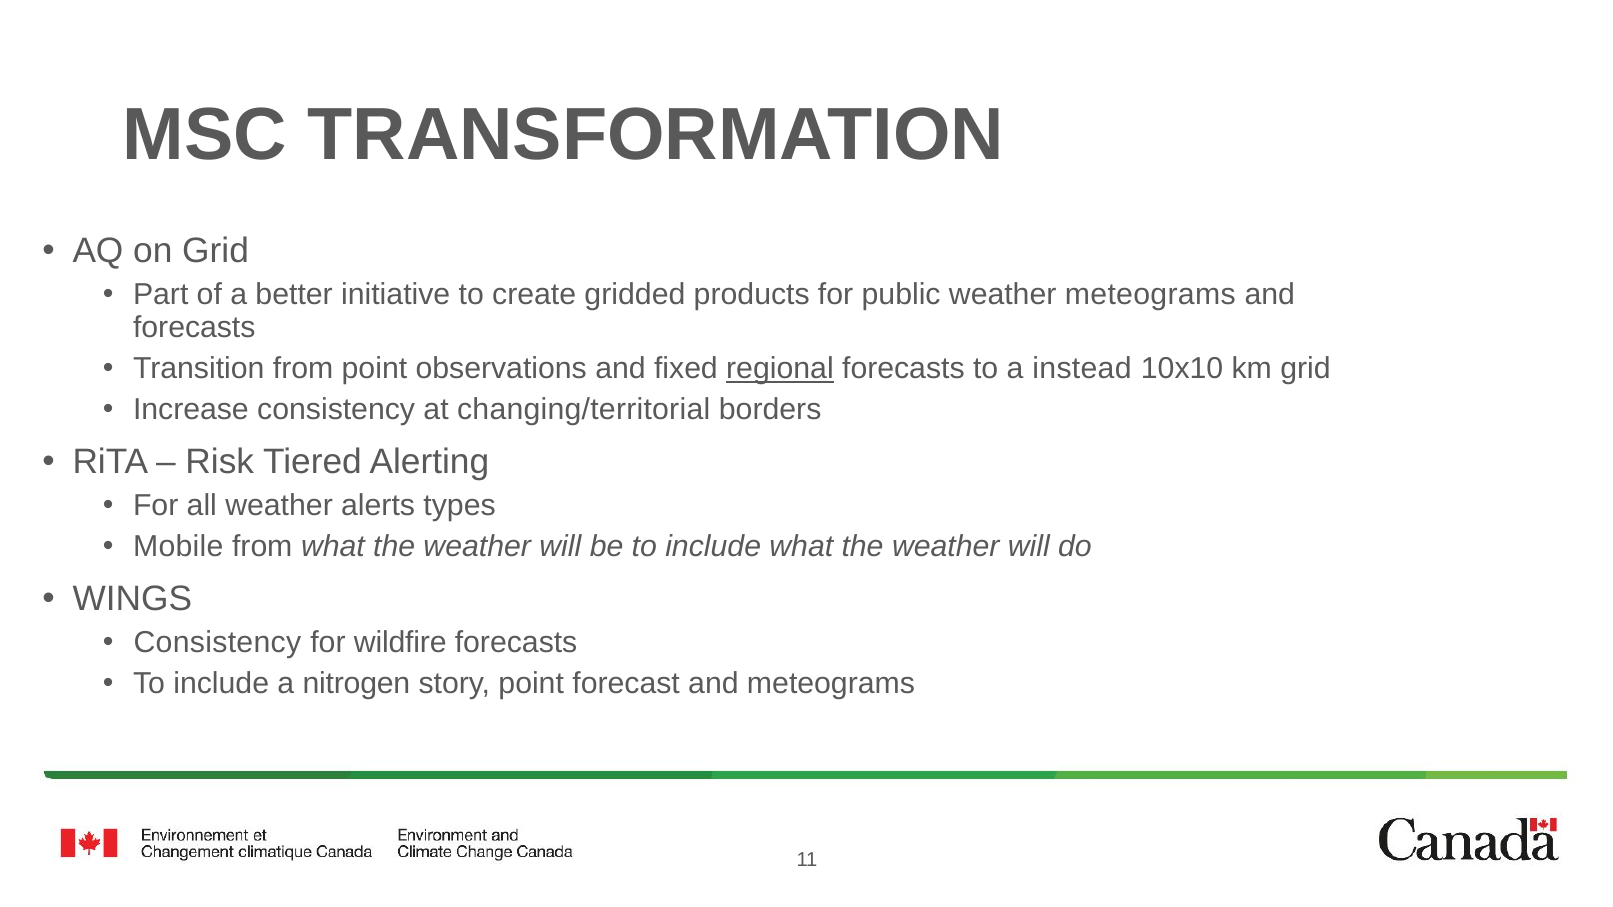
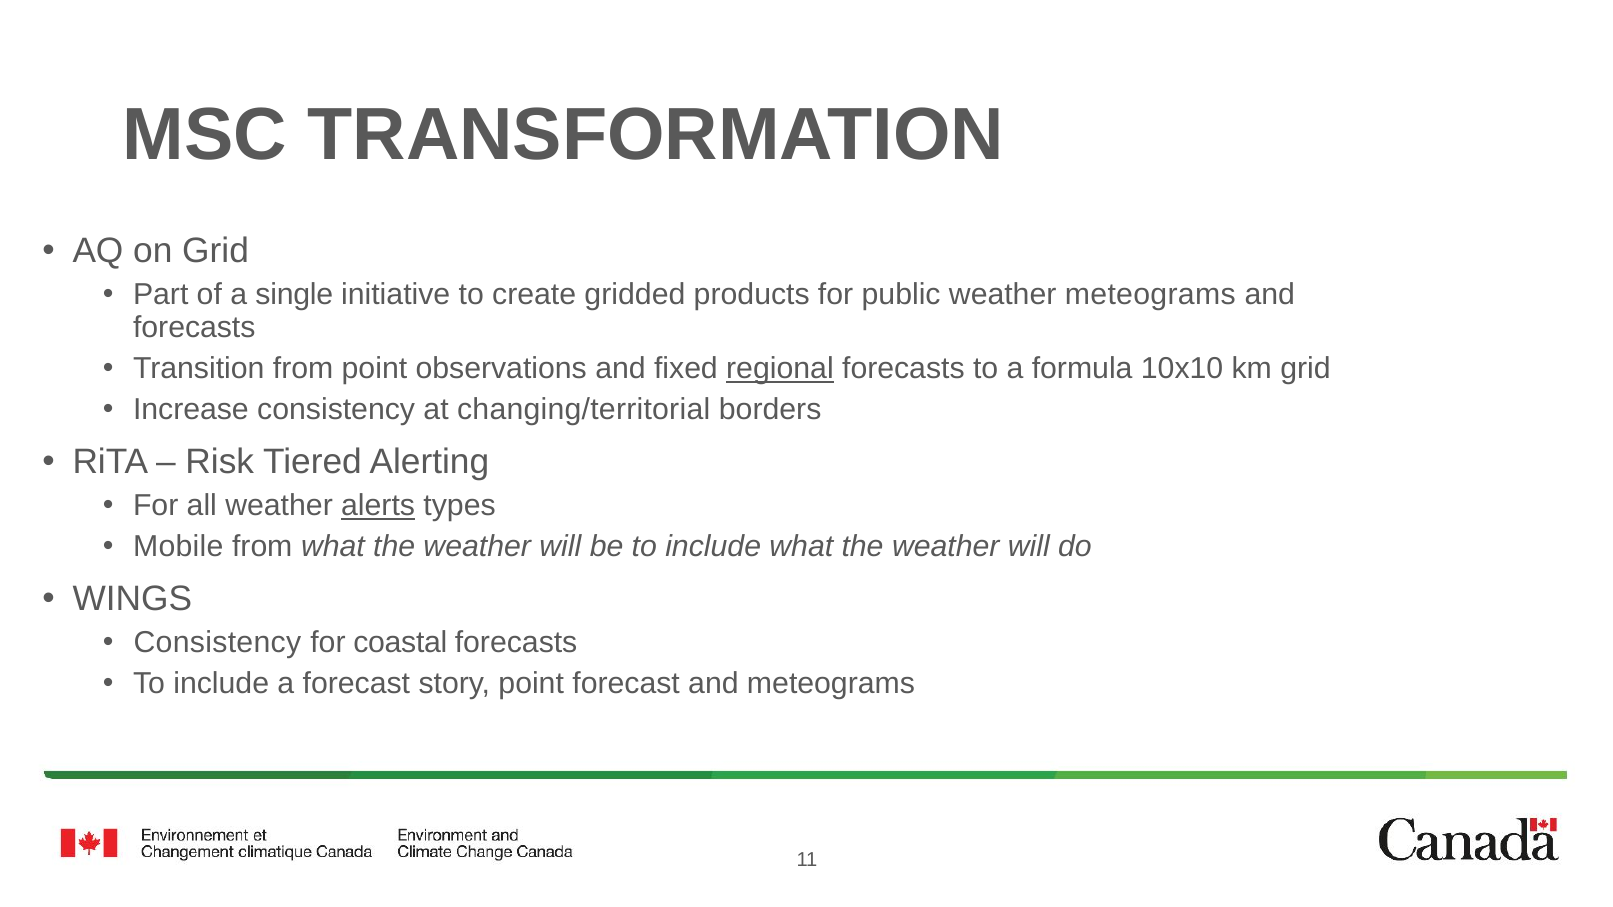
better: better -> single
instead: instead -> formula
alerts underline: none -> present
wildfire: wildfire -> coastal
a nitrogen: nitrogen -> forecast
